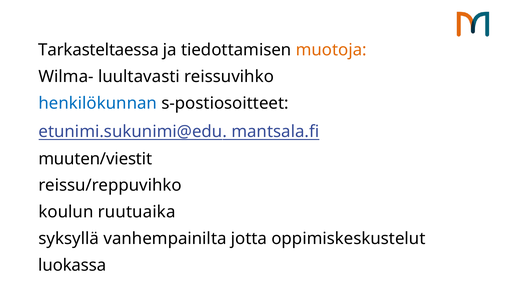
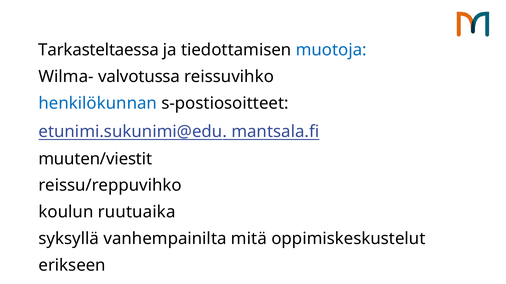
muotoja colour: orange -> blue
luultavasti: luultavasti -> valvotussa
jotta: jotta -> mitä
luokassa: luokassa -> erikseen
